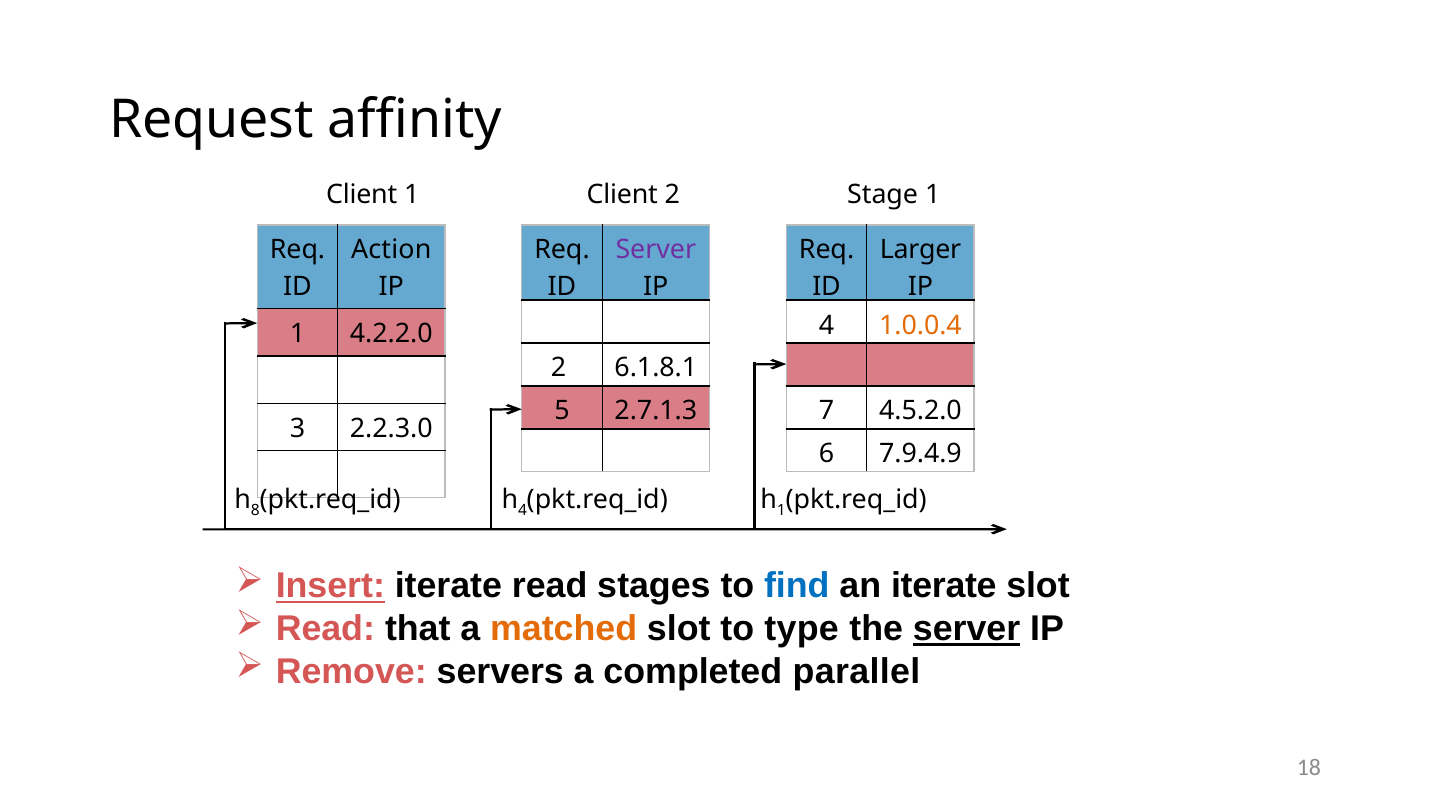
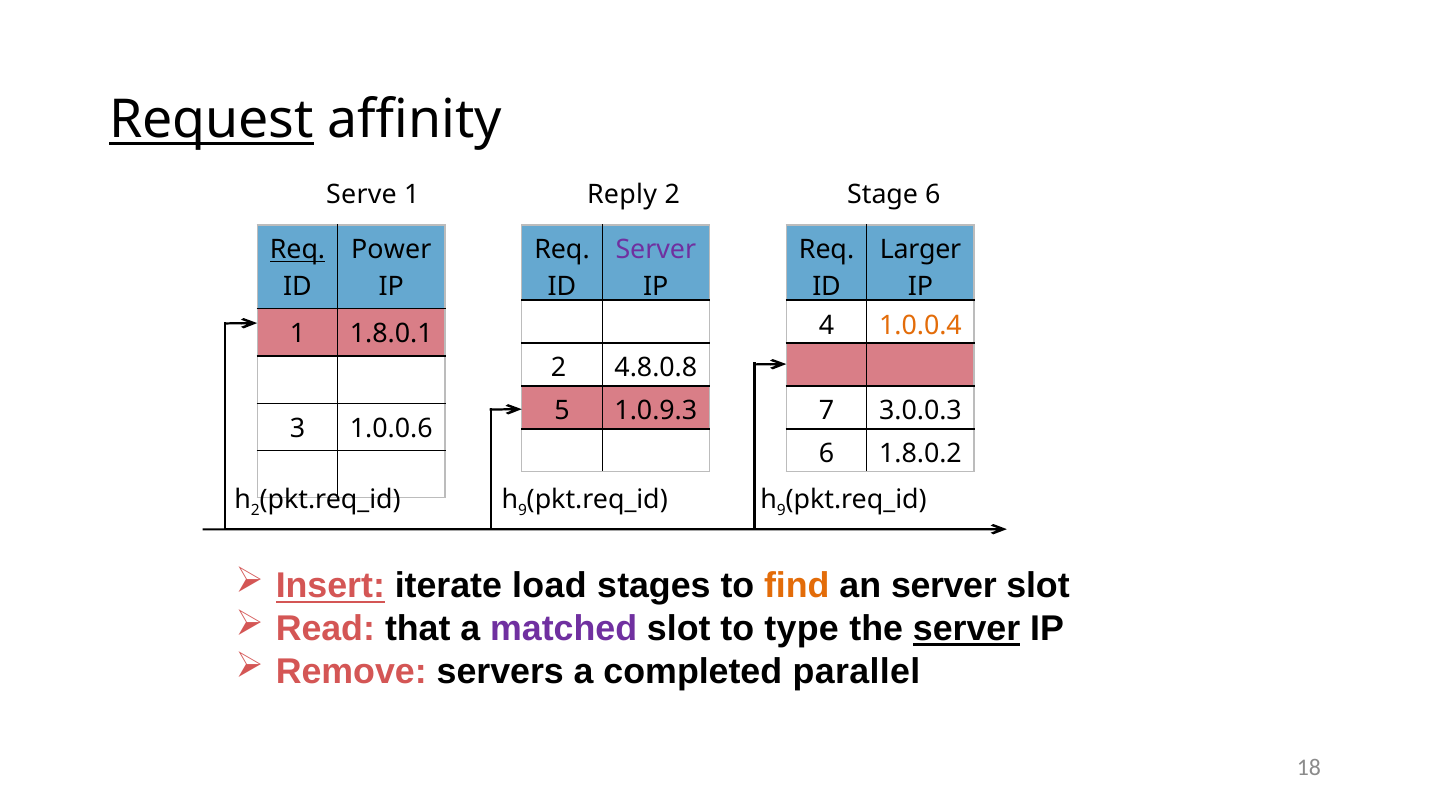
Request underline: none -> present
Client at (362, 194): Client -> Serve
1 Client: Client -> Reply
Stage 1: 1 -> 6
Req at (297, 250) underline: none -> present
Action: Action -> Power
4.2.2.0: 4.2.2.0 -> 1.8.0.1
6.1.8.1: 6.1.8.1 -> 4.8.0.8
2.7.1.3: 2.7.1.3 -> 1.0.9.3
4.5.2.0: 4.5.2.0 -> 3.0.0.3
2.2.3.0: 2.2.3.0 -> 1.0.0.6
7.9.4.9: 7.9.4.9 -> 1.8.0.2
8 at (255, 511): 8 -> 2
4 at (522, 511): 4 -> 9
1 at (781, 511): 1 -> 9
iterate read: read -> load
find colour: blue -> orange
an iterate: iterate -> server
matched colour: orange -> purple
